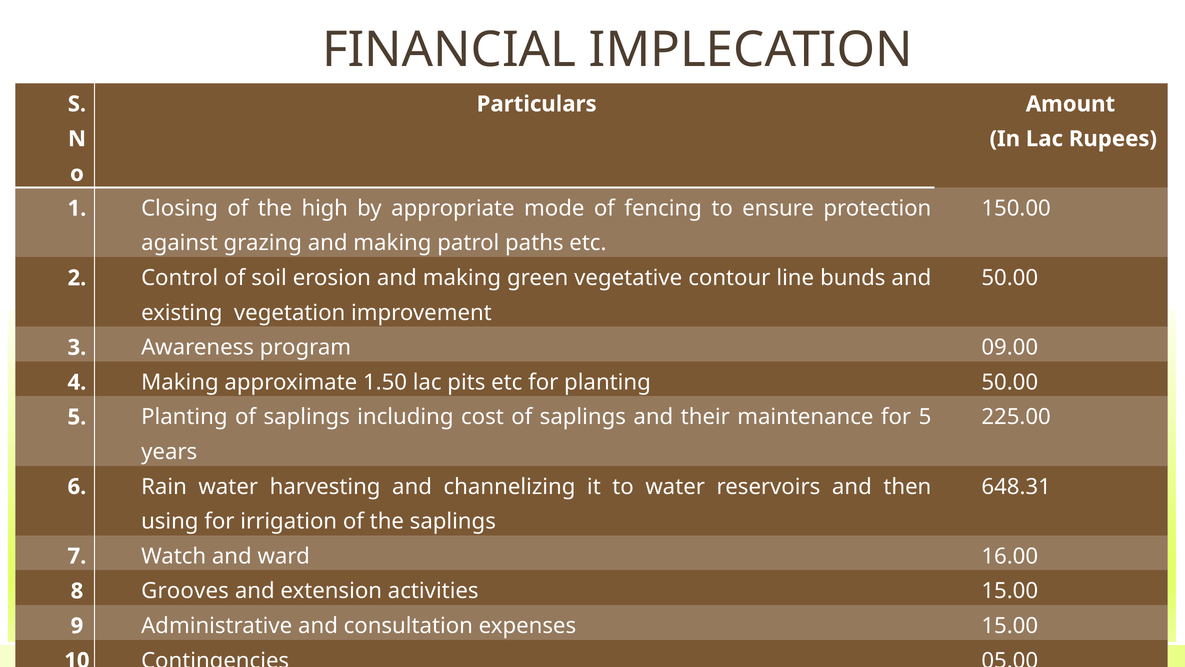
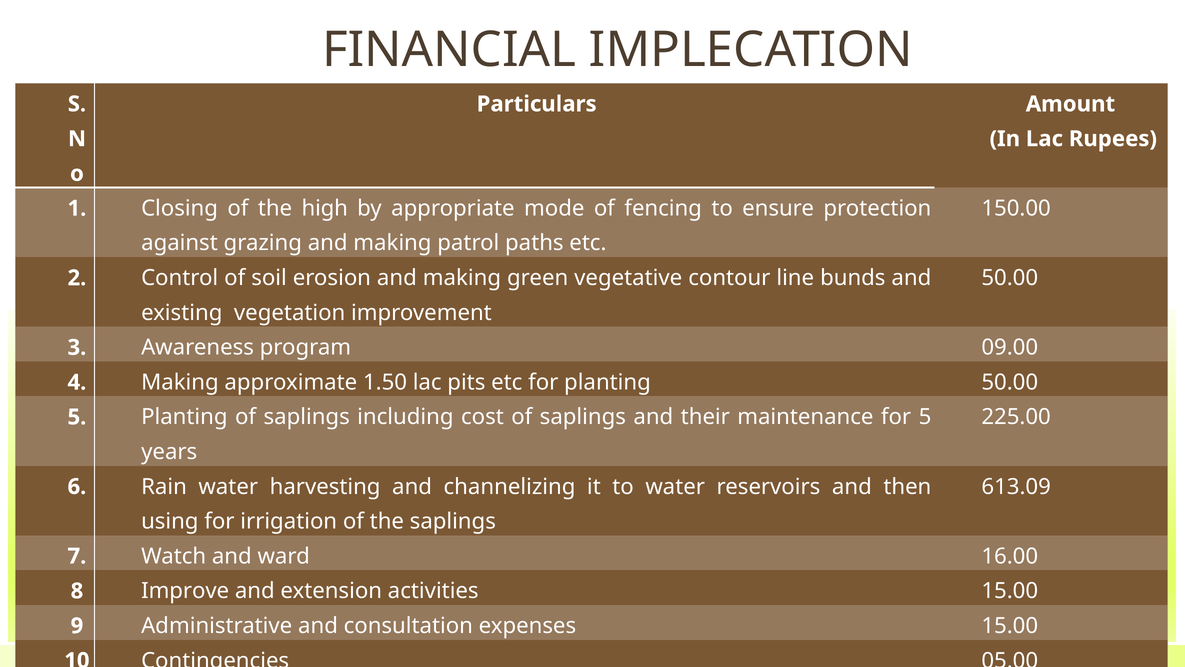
648.31: 648.31 -> 613.09
Grooves: Grooves -> Improve
